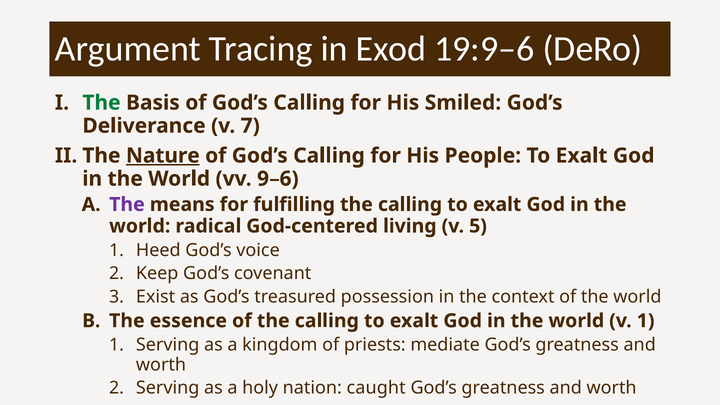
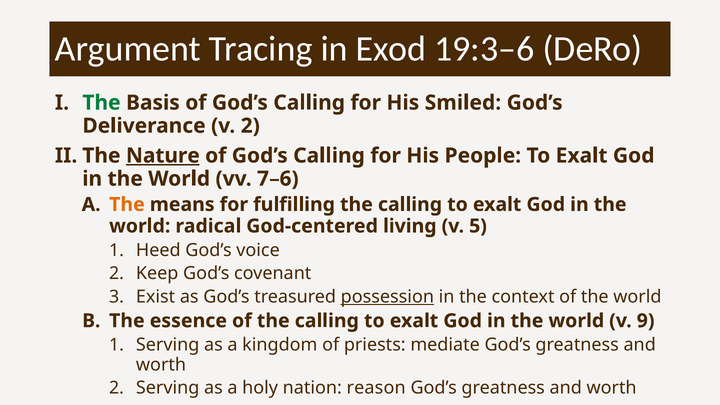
19:9–6: 19:9–6 -> 19:3–6
v 7: 7 -> 2
9–6: 9–6 -> 7–6
The at (127, 205) colour: purple -> orange
possession underline: none -> present
v 1: 1 -> 9
caught: caught -> reason
